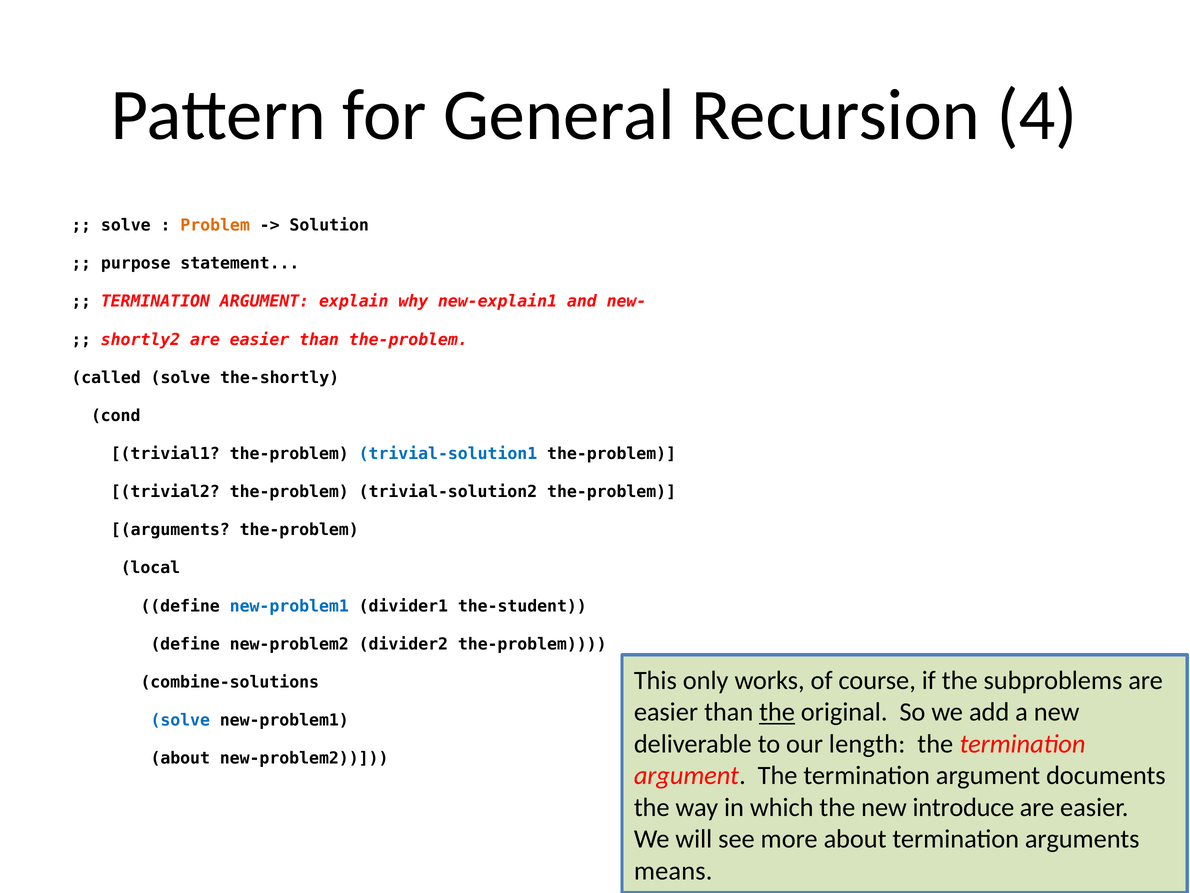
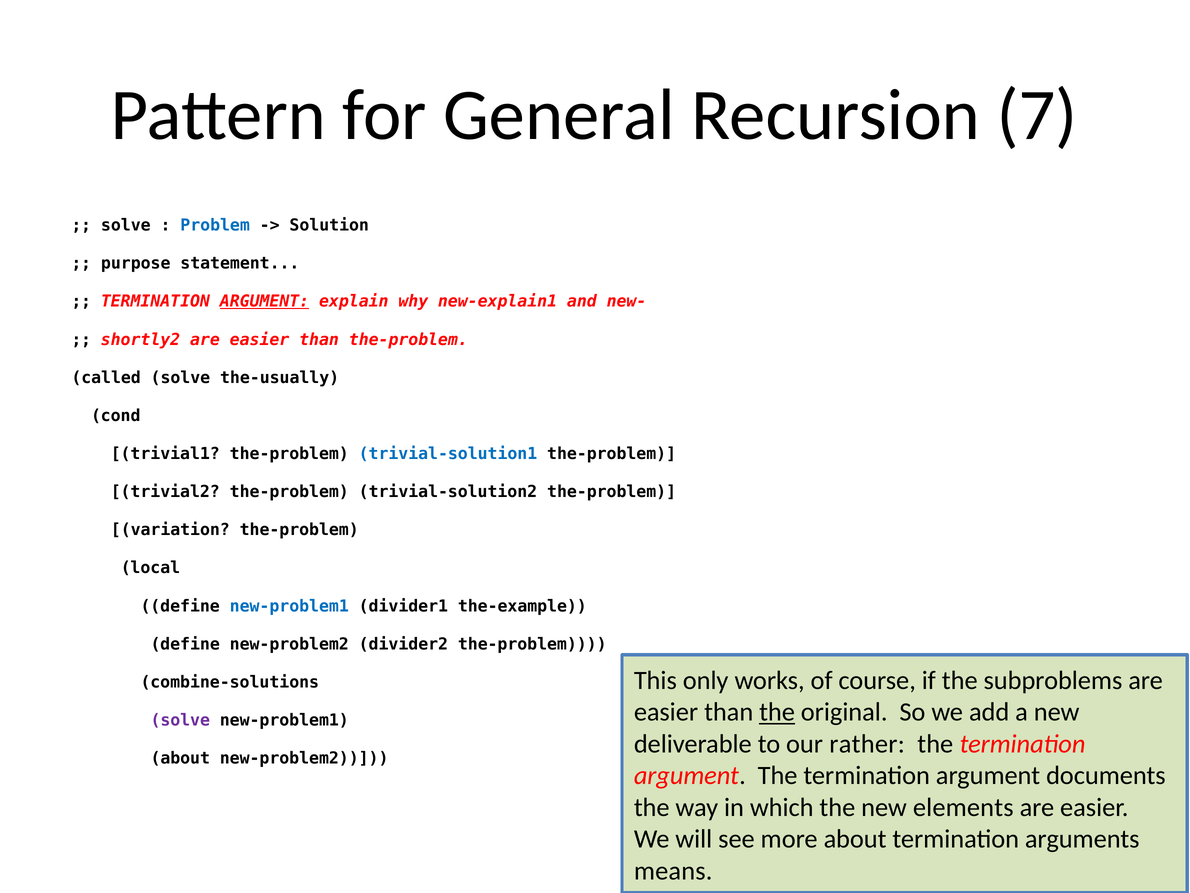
Recursion 4: 4 -> 7
Problem colour: orange -> blue
ARGUMENT at (265, 301) underline: none -> present
the-shortly: the-shortly -> the-usually
arguments at (170, 530): arguments -> variation
the-student: the-student -> the-example
solve at (180, 720) colour: blue -> purple
length: length -> rather
introduce: introduce -> elements
